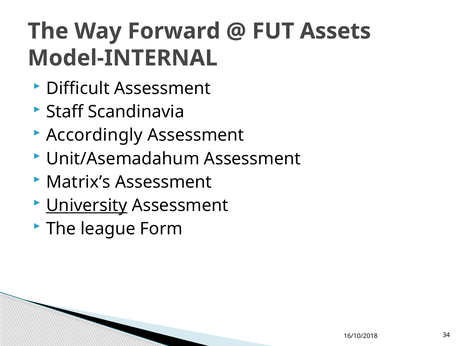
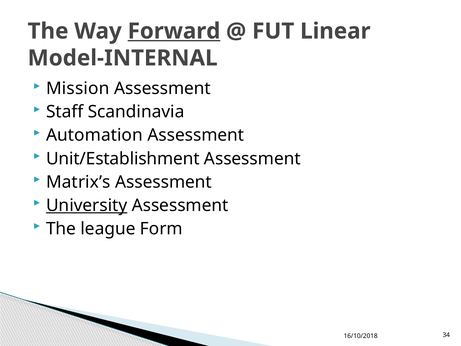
Forward underline: none -> present
Assets: Assets -> Linear
Difficult: Difficult -> Mission
Accordingly: Accordingly -> Automation
Unit/Asemadahum: Unit/Asemadahum -> Unit/Establishment
